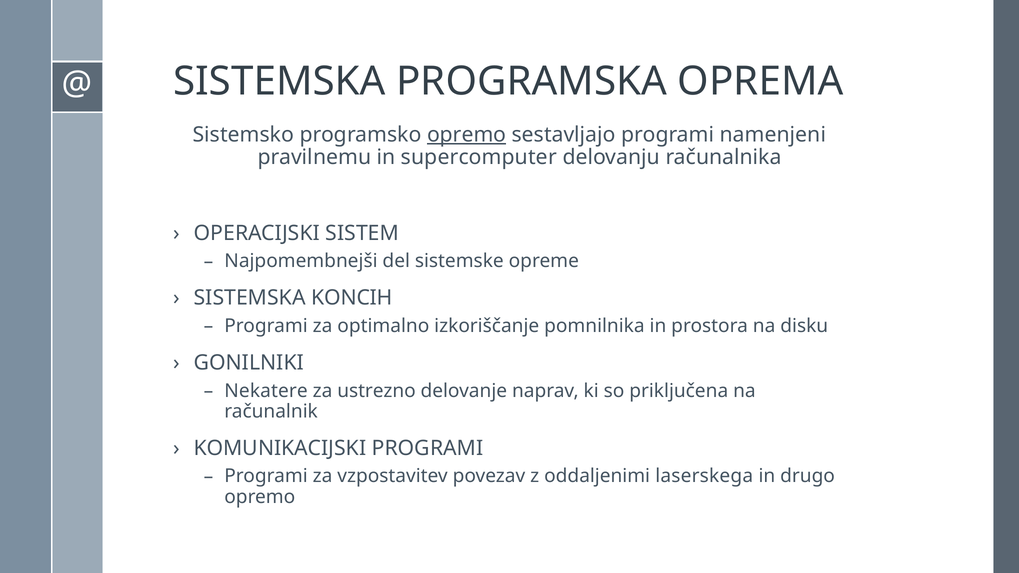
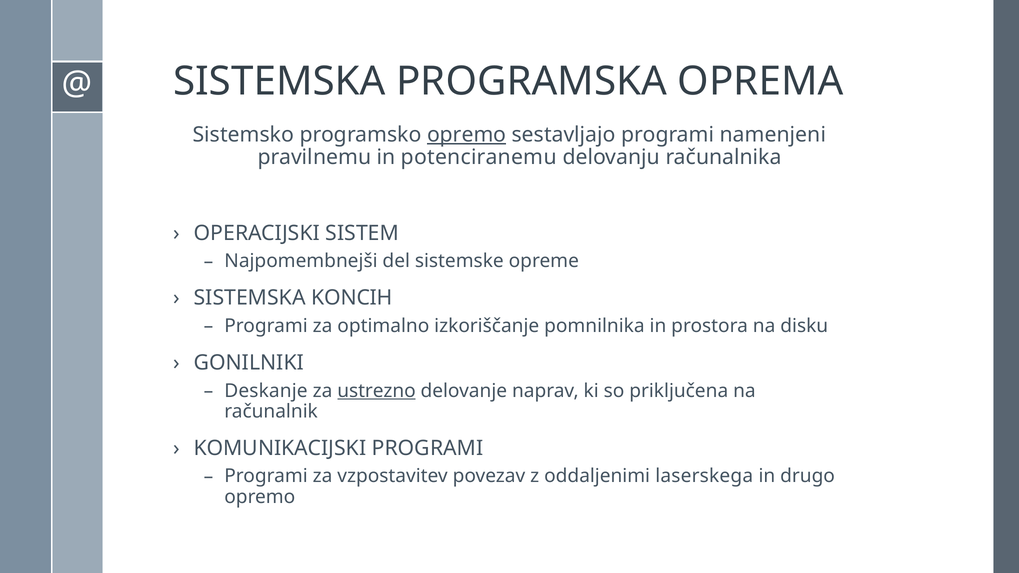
supercomputer: supercomputer -> potenciranemu
Nekatere: Nekatere -> Deskanje
ustrezno underline: none -> present
